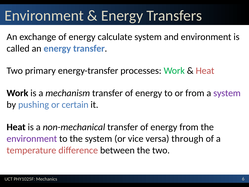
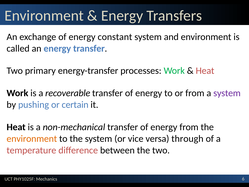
calculate: calculate -> constant
mechanism: mechanism -> recoverable
environment at (32, 138) colour: purple -> orange
